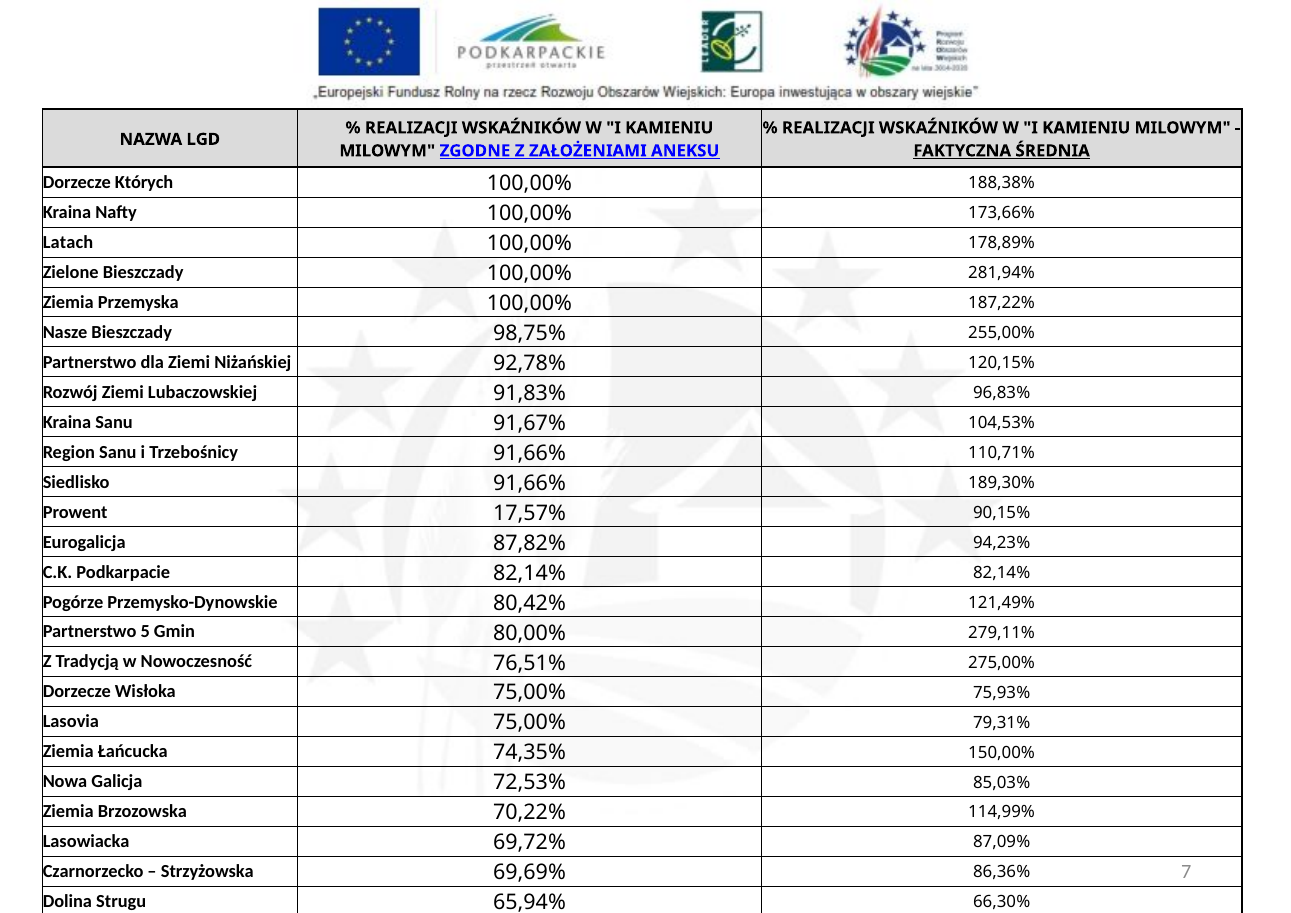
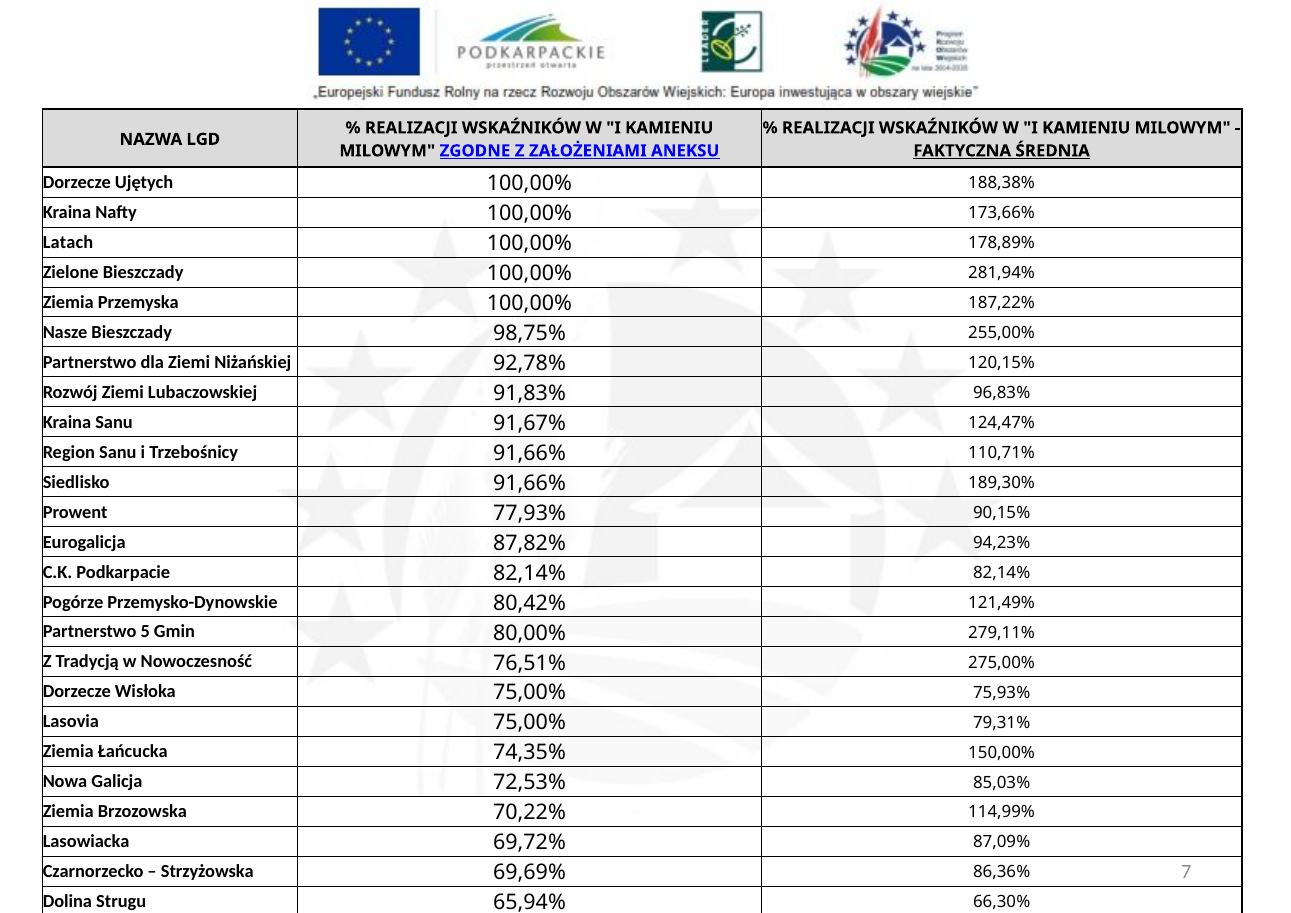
Których: Których -> Ujętych
104,53%: 104,53% -> 124,47%
17,57%: 17,57% -> 77,93%
